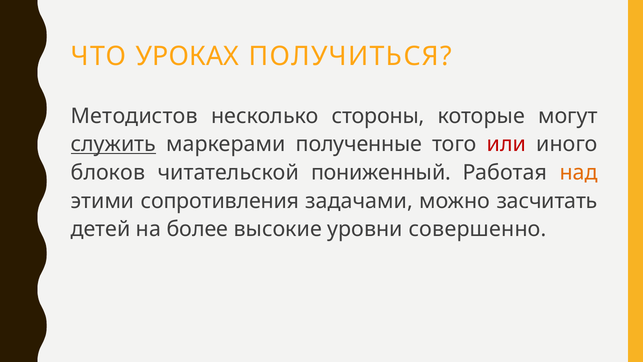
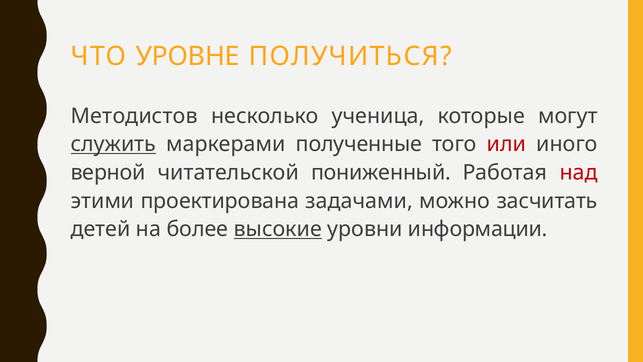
УРОКАХ: УРОКАХ -> УРОВНЕ
стороны: стороны -> ученица
блоков: блоков -> верной
над colour: orange -> red
сопротивления: сопротивления -> проектирована
высокие underline: none -> present
совершенно: совершенно -> информации
